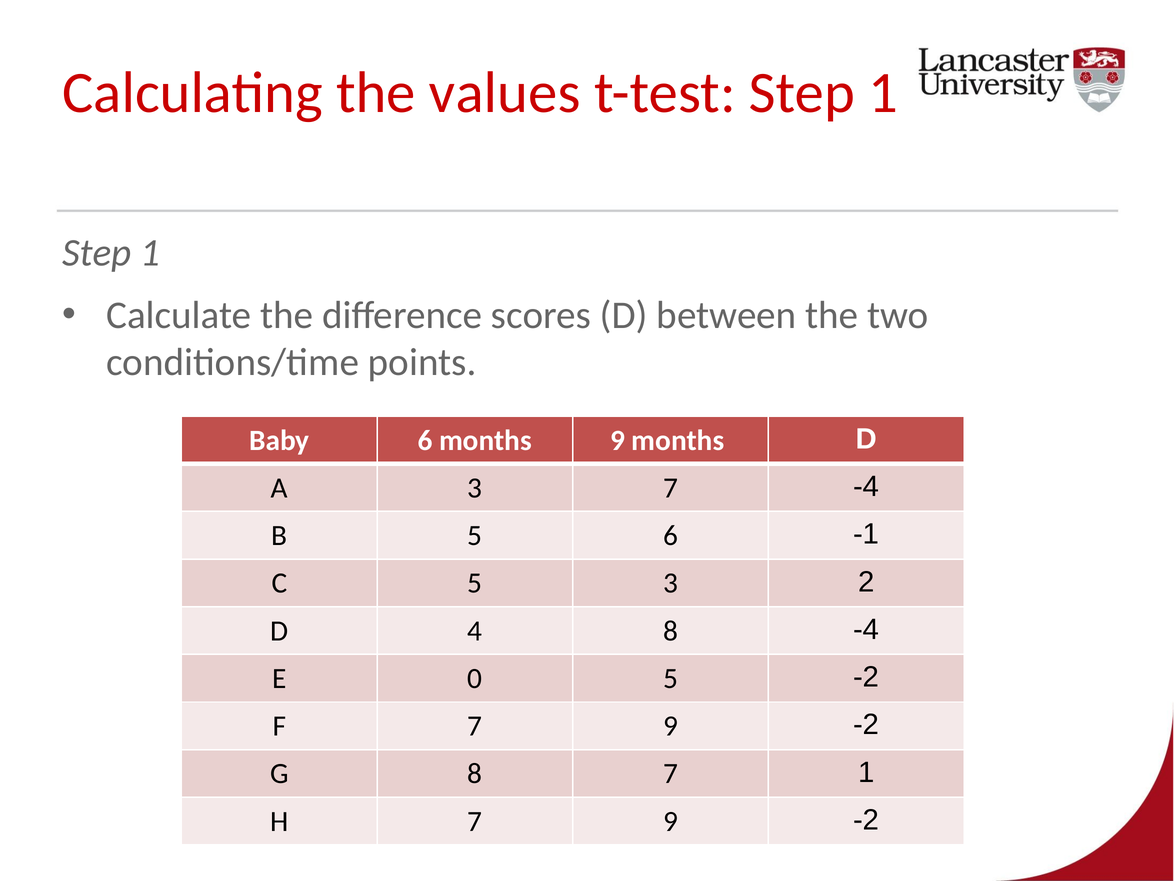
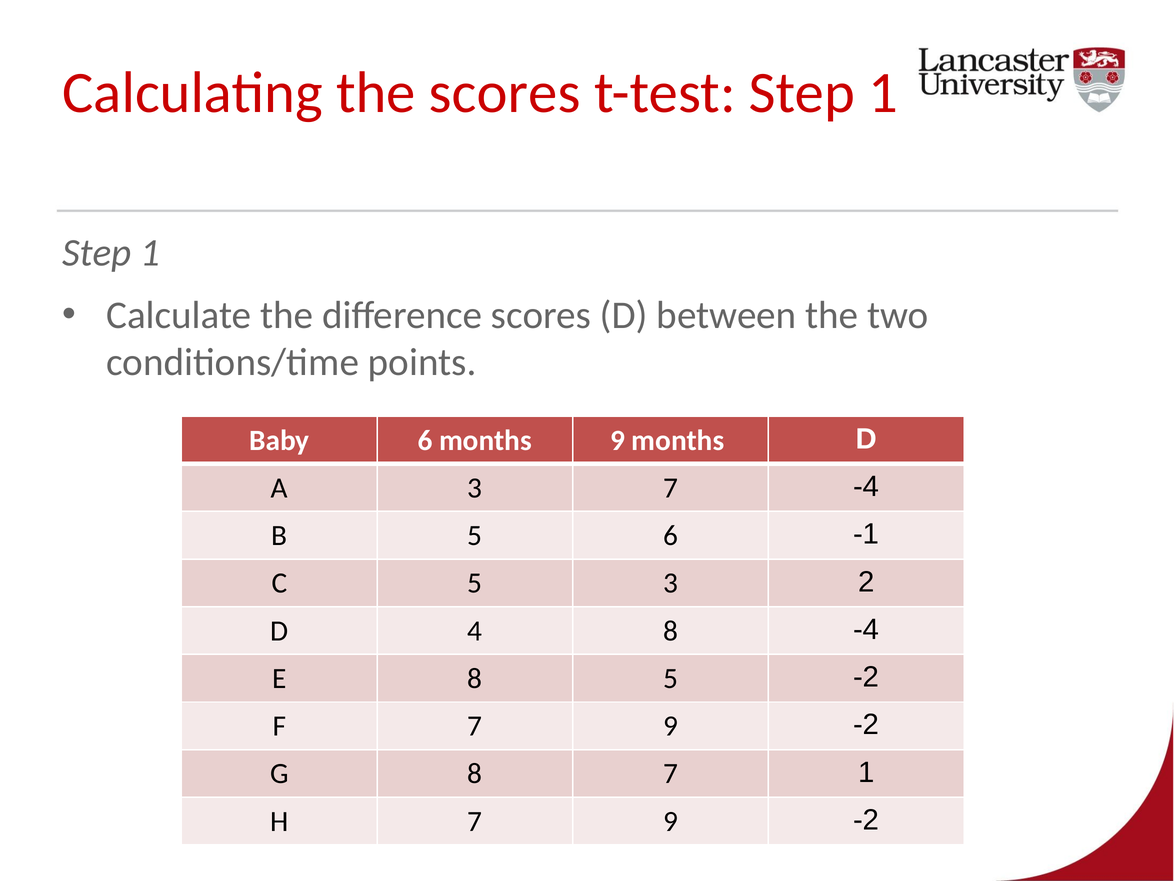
the values: values -> scores
E 0: 0 -> 8
